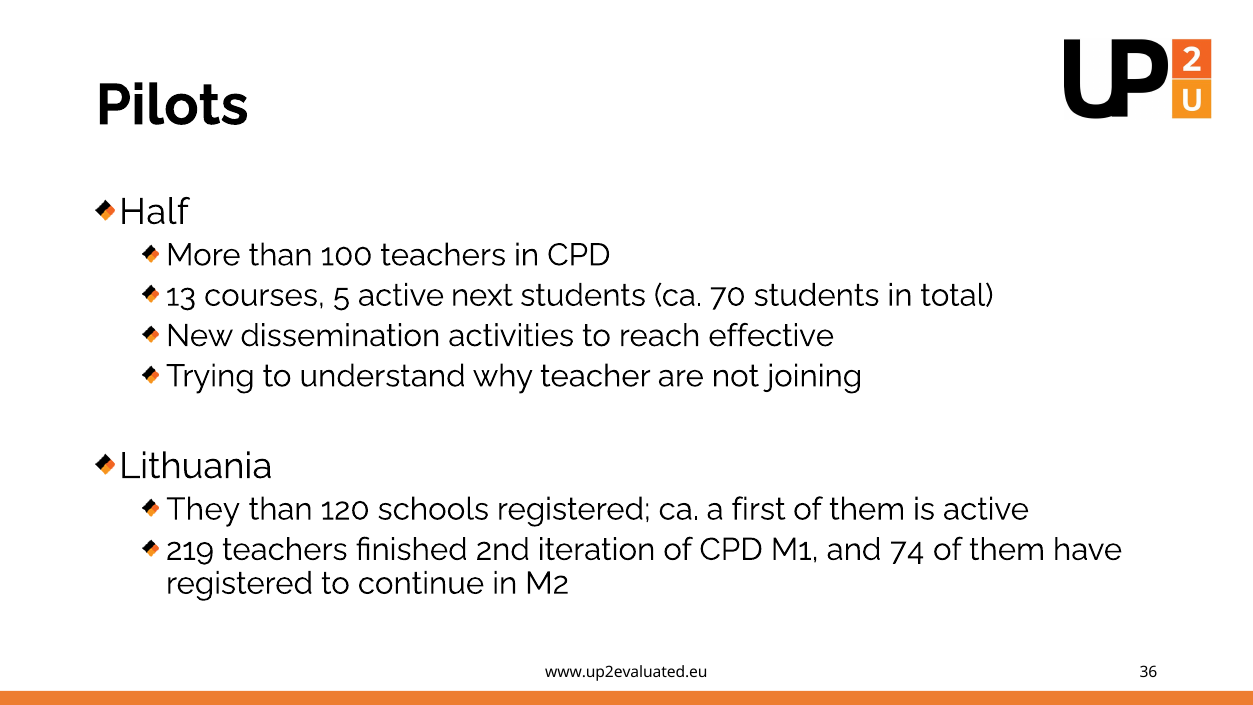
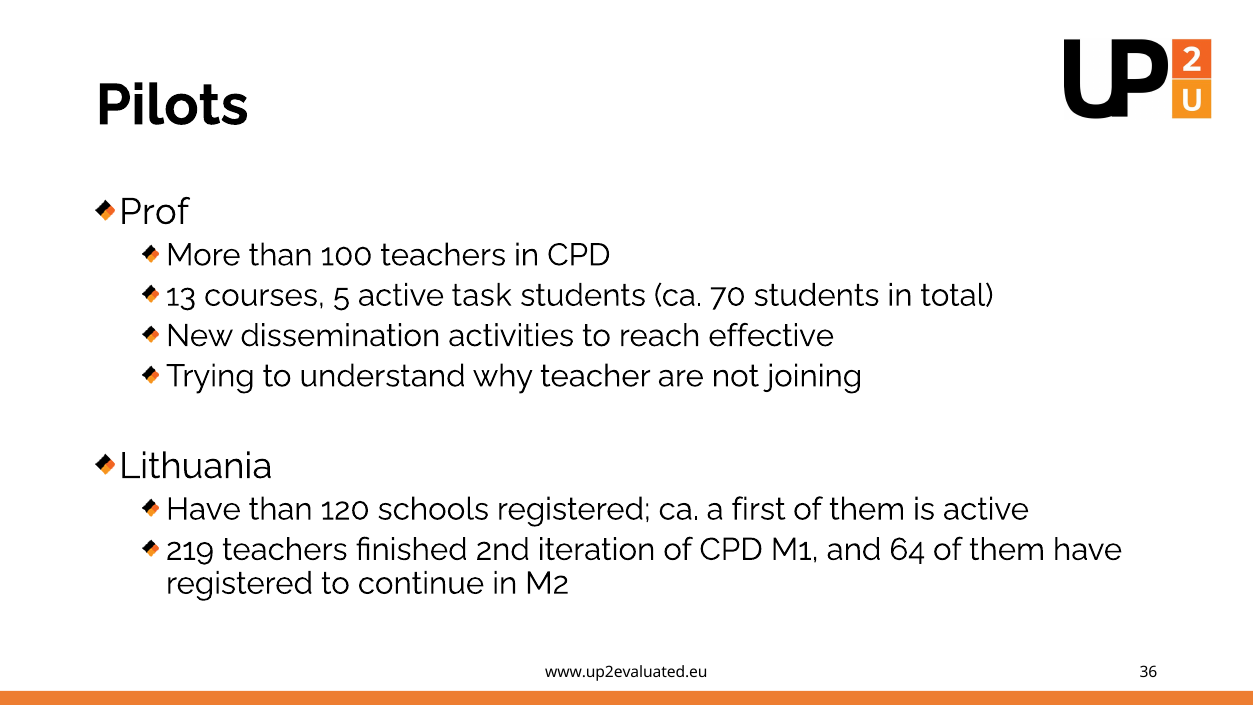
Half: Half -> Prof
next: next -> task
They at (203, 509): They -> Have
74: 74 -> 64
